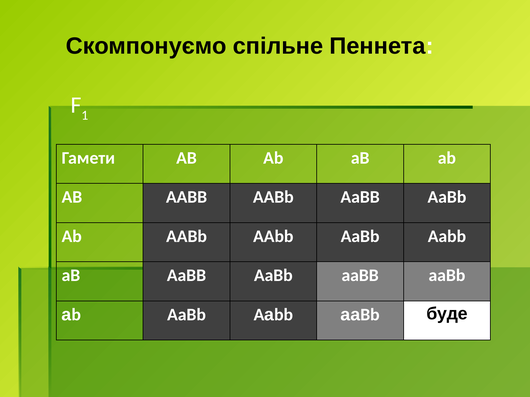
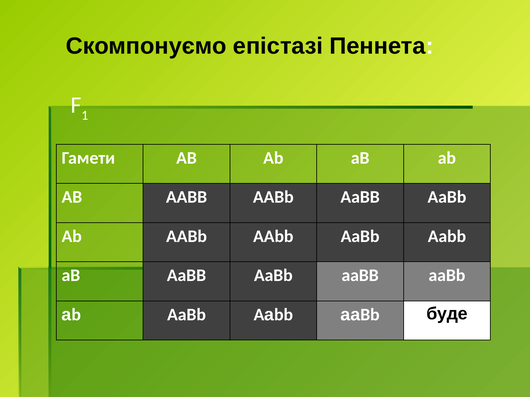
спільне: спільне -> епістазі
